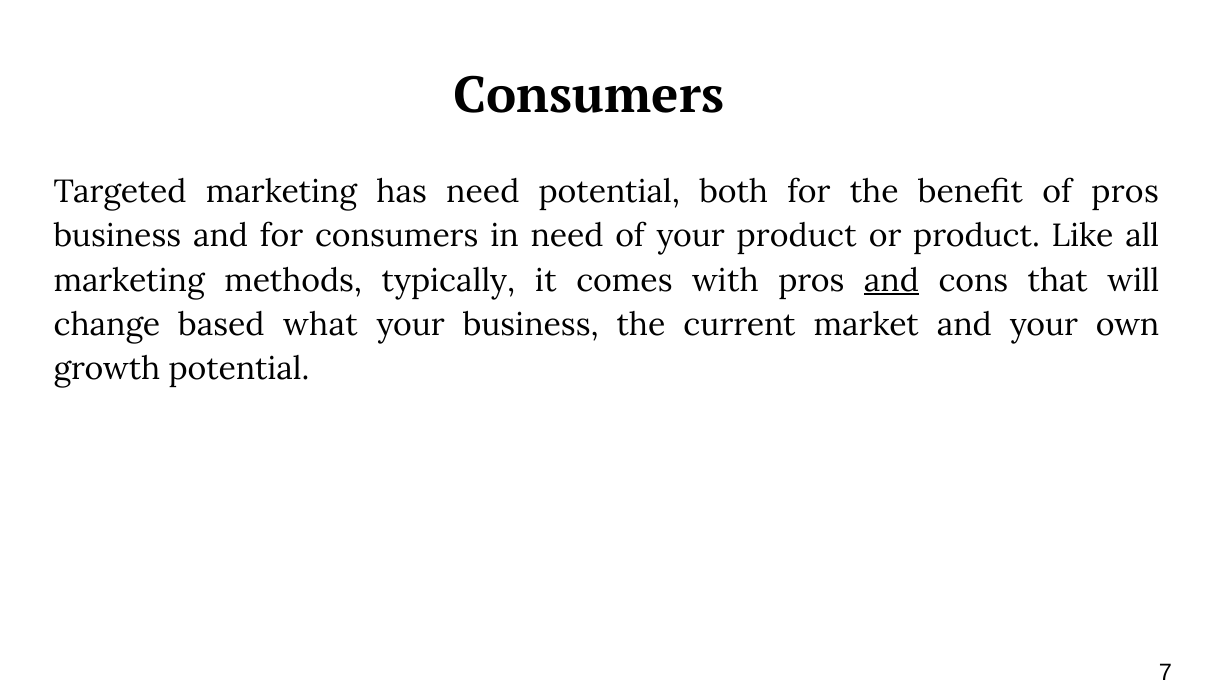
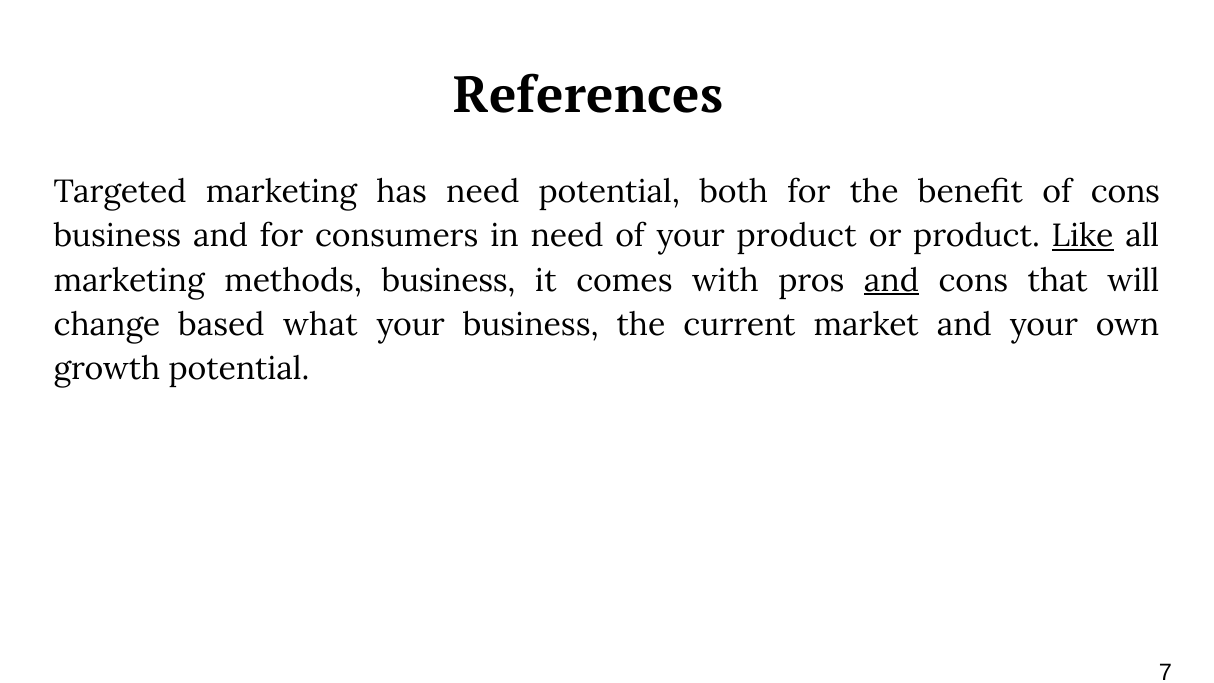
Consumers at (589, 95): Consumers -> References
of pros: pros -> cons
Like underline: none -> present
methods typically: typically -> business
